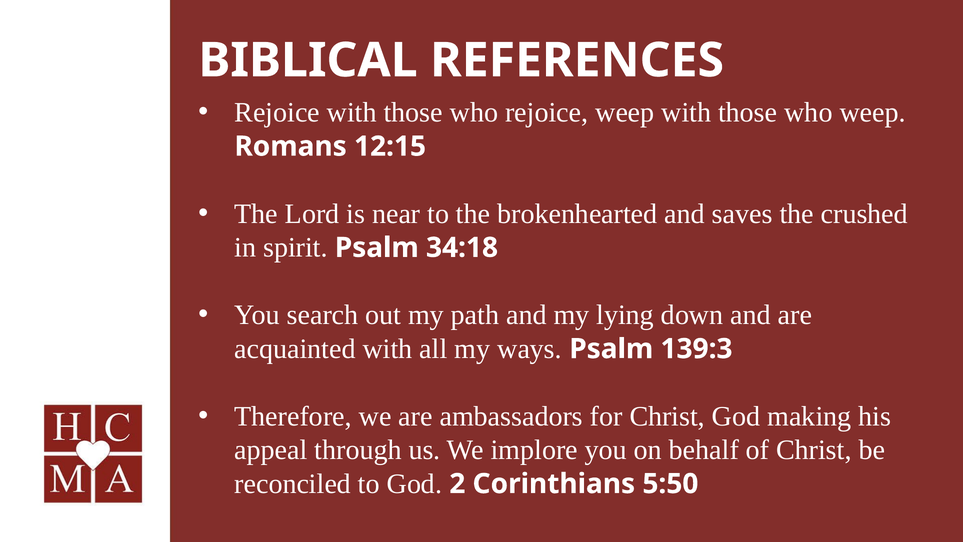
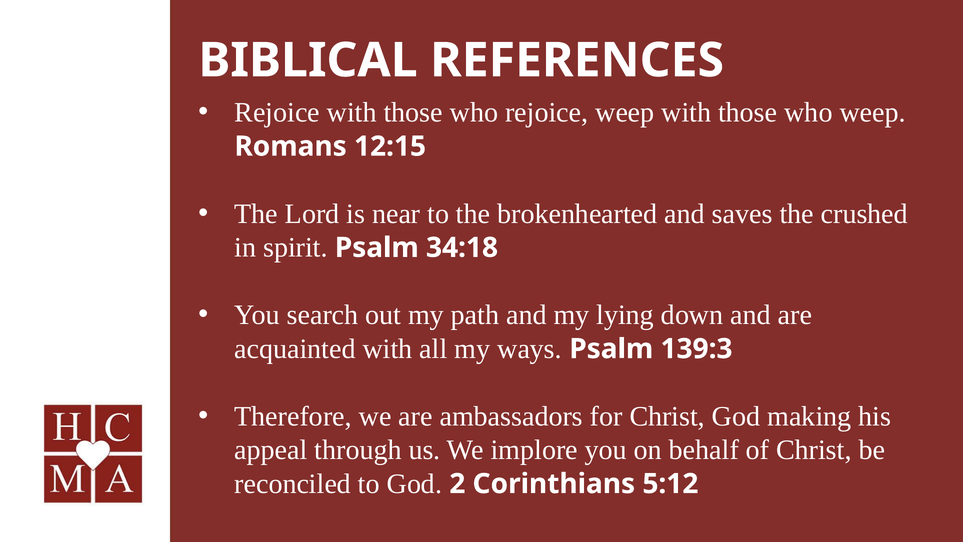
5:50: 5:50 -> 5:12
